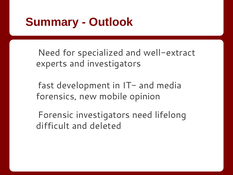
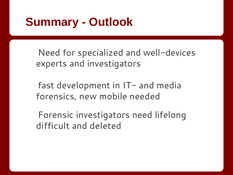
well-extract: well-extract -> well-devices
opinion: opinion -> needed
